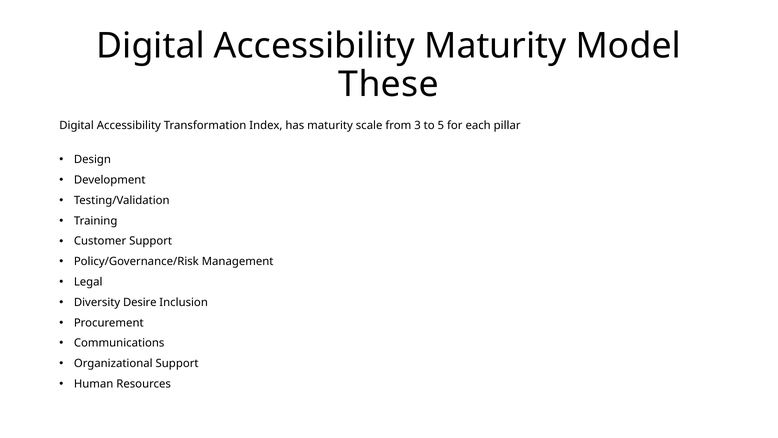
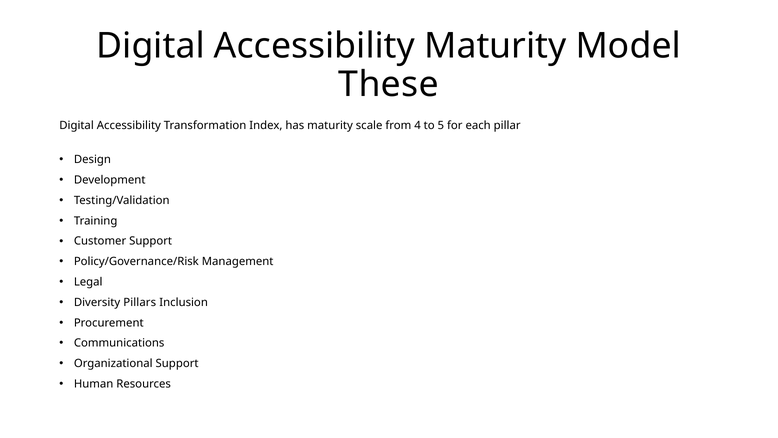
3: 3 -> 4
Desire: Desire -> Pillars
